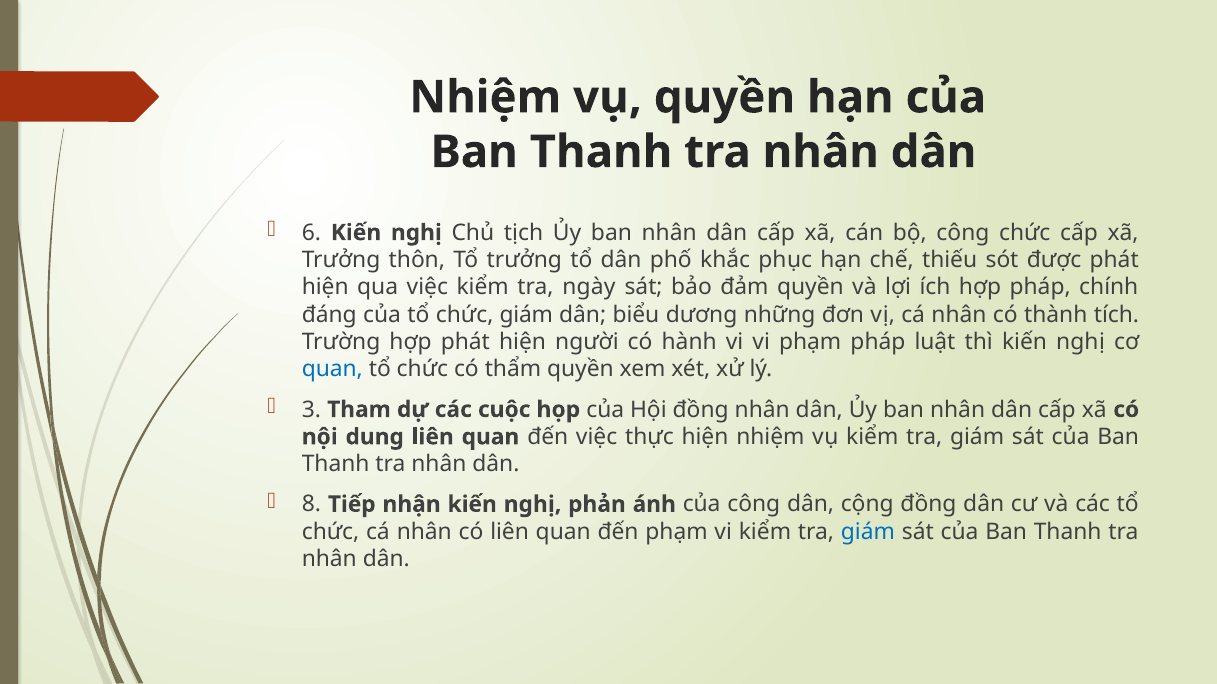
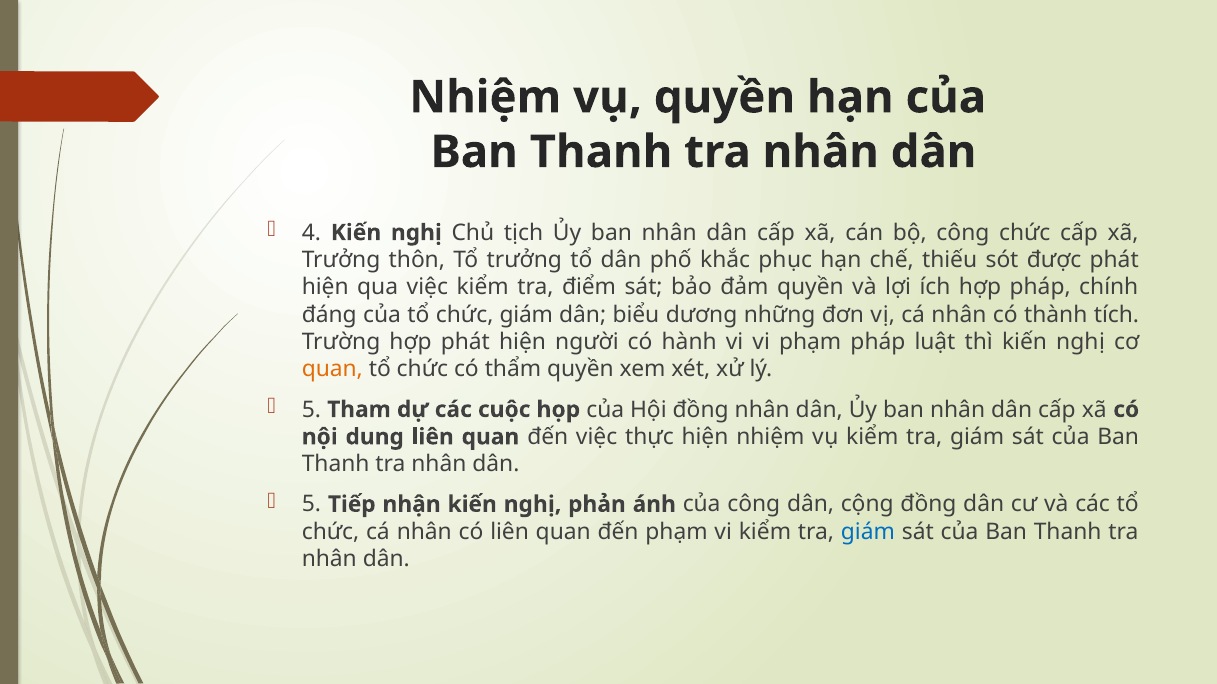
6: 6 -> 4
ngày: ngày -> điểm
quan at (332, 370) colour: blue -> orange
3 at (311, 410): 3 -> 5
8 at (311, 505): 8 -> 5
